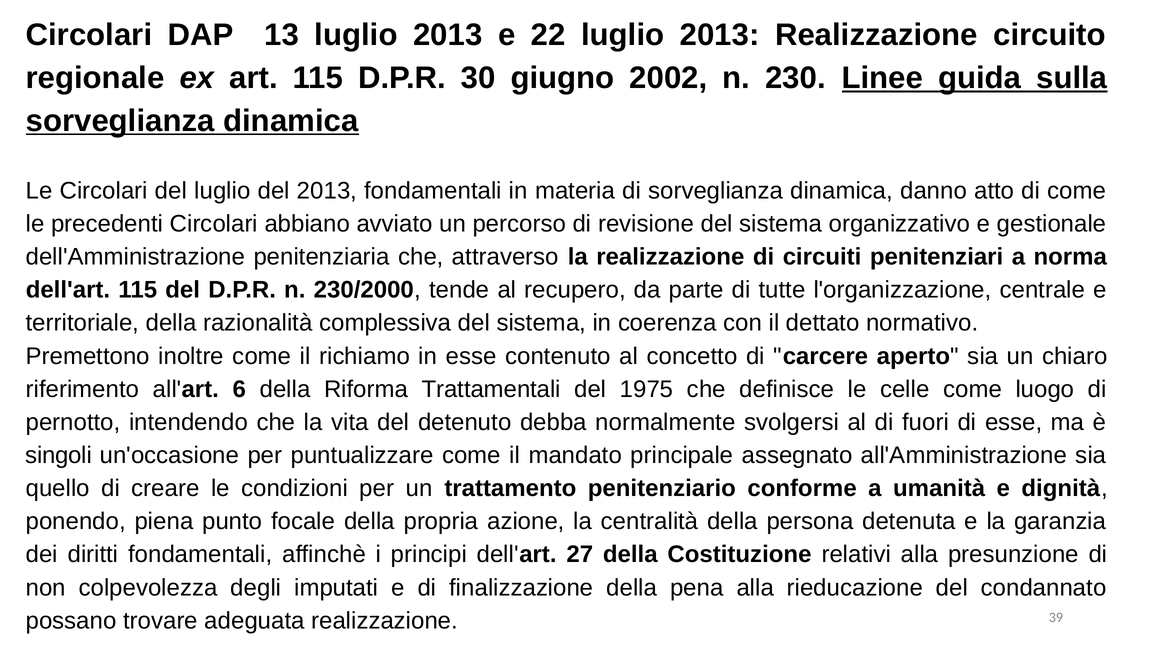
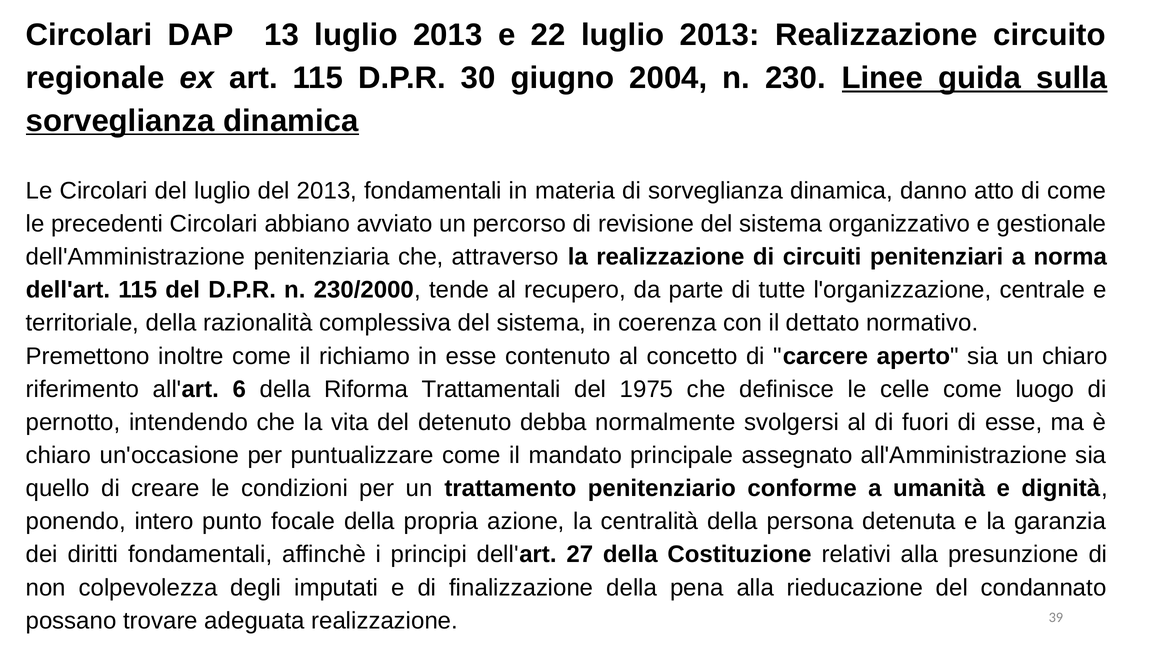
2002: 2002 -> 2004
singoli at (59, 456): singoli -> chiaro
piena: piena -> intero
